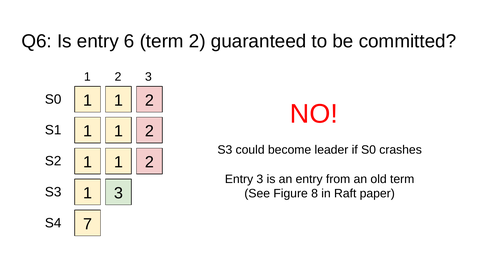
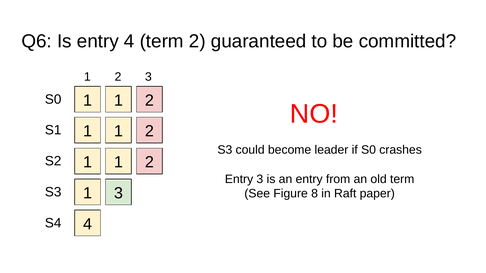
entry 6: 6 -> 4
S4 7: 7 -> 4
